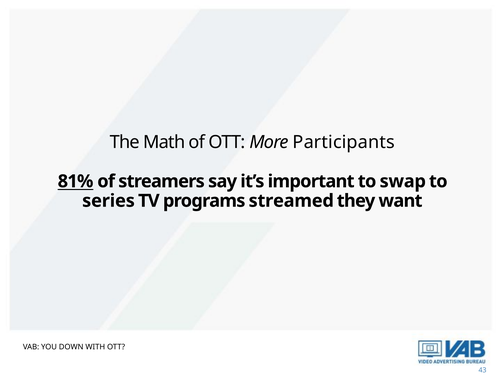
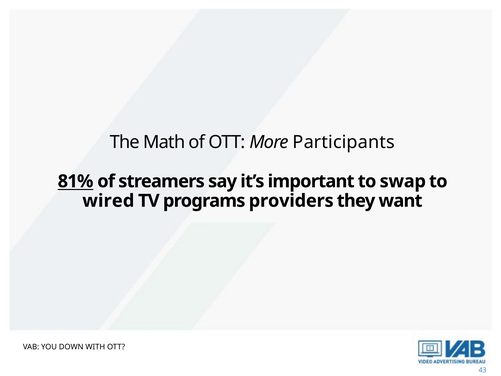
series: series -> wired
streamed: streamed -> providers
